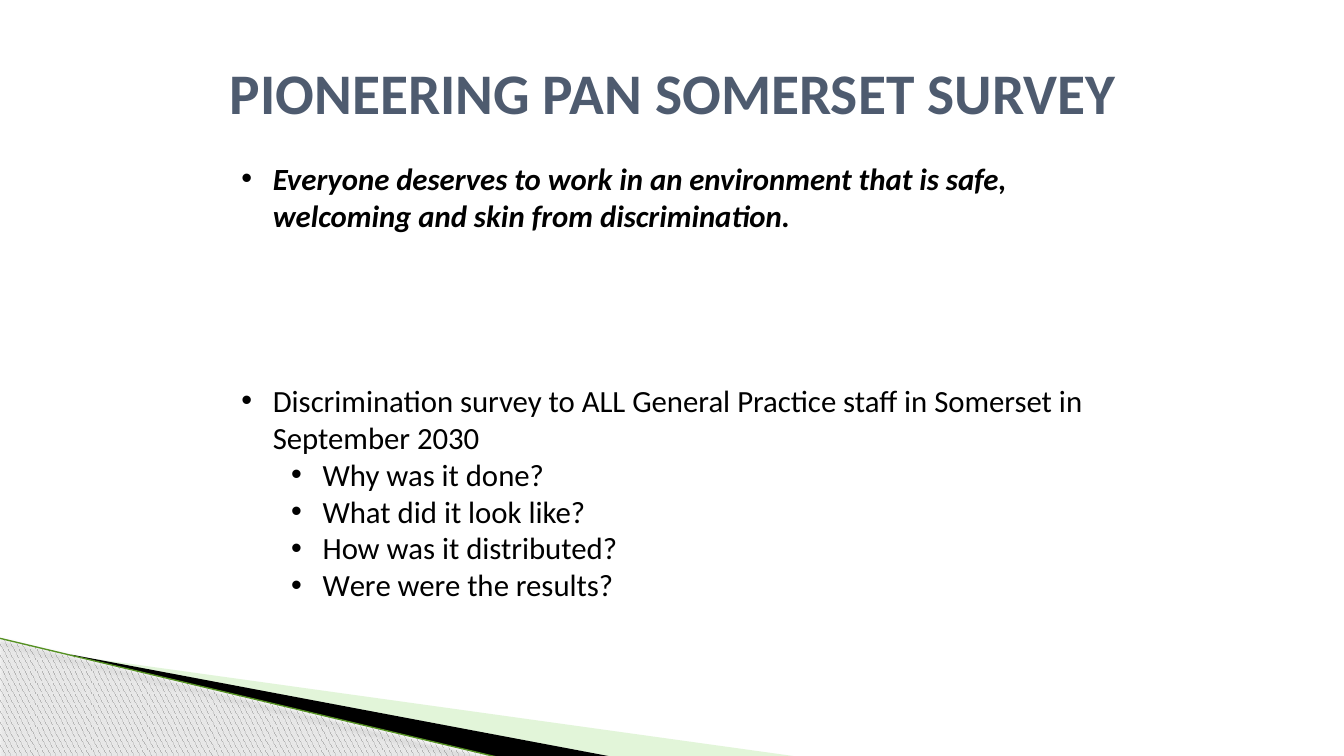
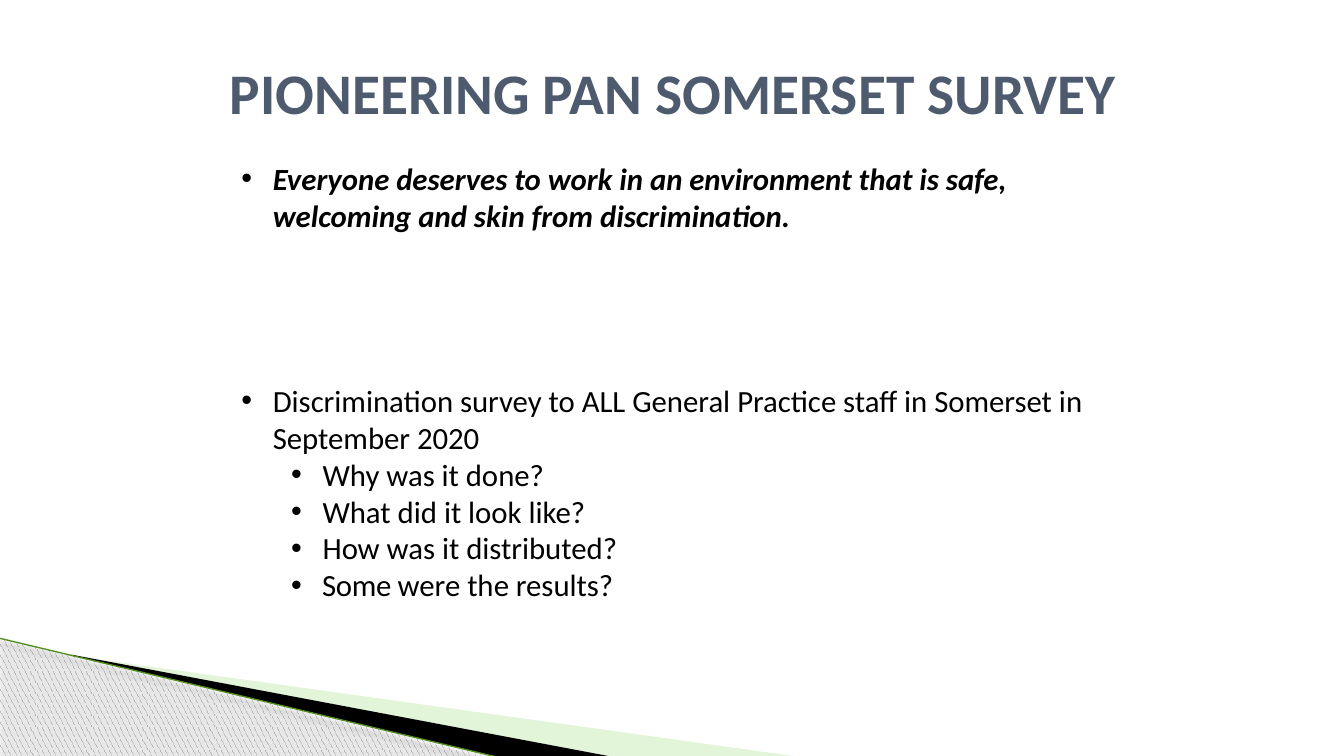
2030: 2030 -> 2020
Were at (357, 587): Were -> Some
